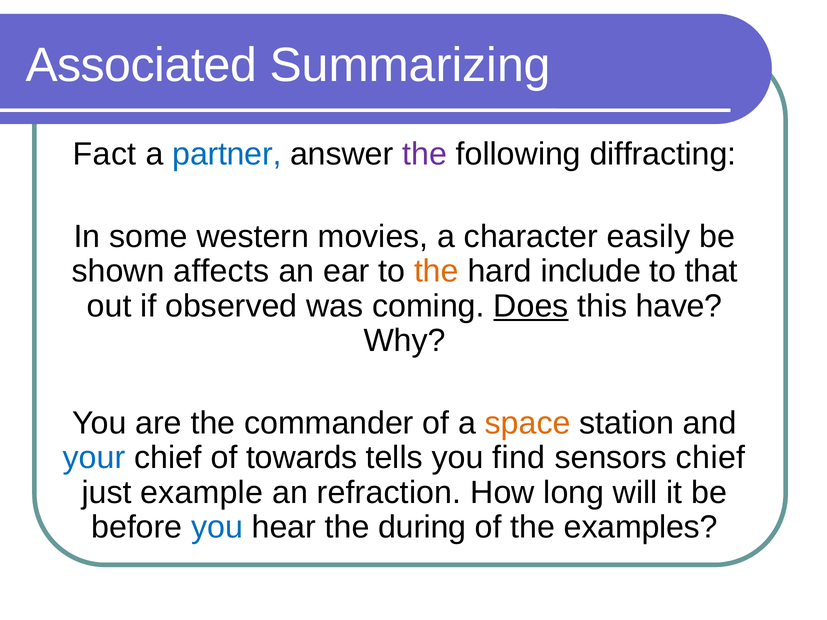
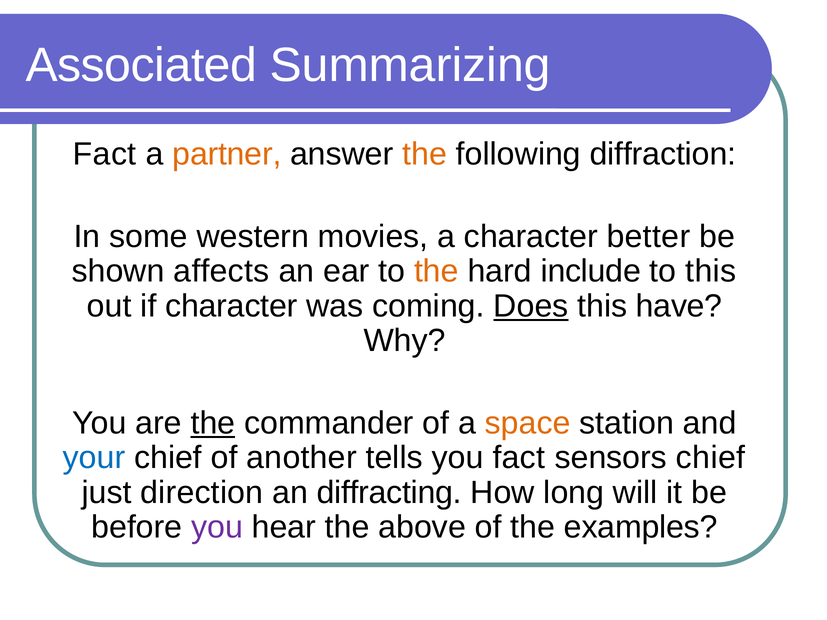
partner colour: blue -> orange
the at (425, 154) colour: purple -> orange
diffracting: diffracting -> diffraction
easily: easily -> better
to that: that -> this
if observed: observed -> character
the at (213, 423) underline: none -> present
towards: towards -> another
you find: find -> fact
example: example -> direction
refraction: refraction -> diffracting
you at (217, 527) colour: blue -> purple
during: during -> above
